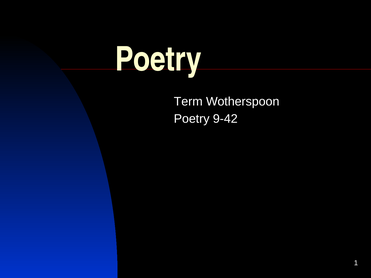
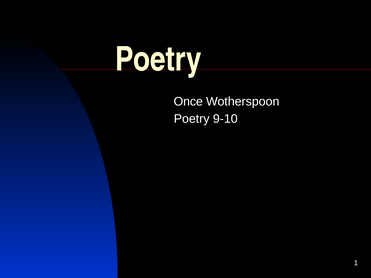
Term: Term -> Once
9-42: 9-42 -> 9-10
